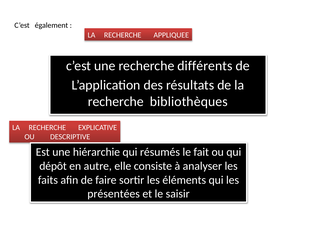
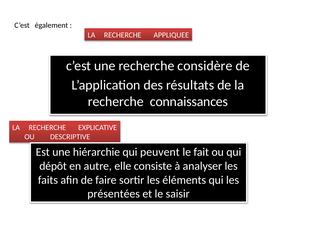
différents: différents -> considère
bibliothèques: bibliothèques -> connaissances
résumés: résumés -> peuvent
